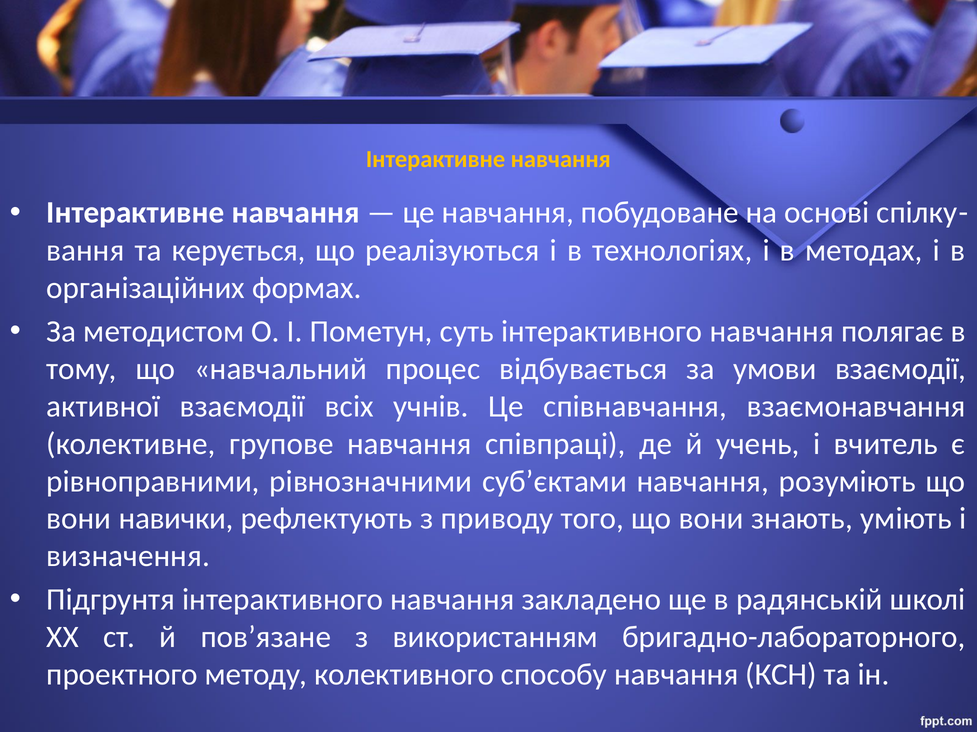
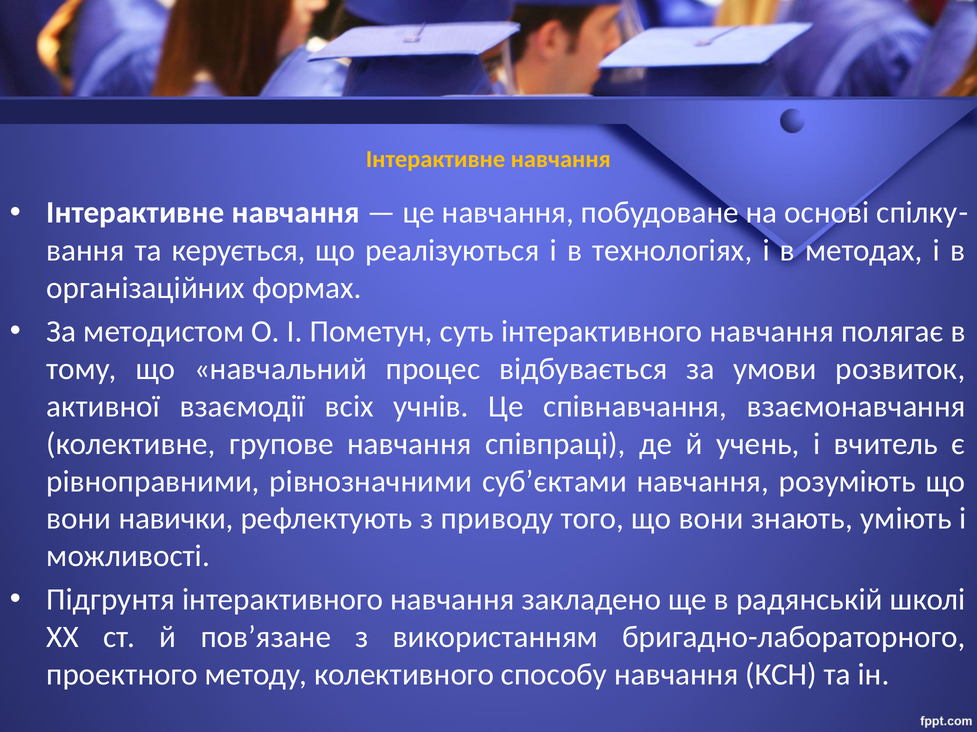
умови взаємодії: взаємодії -> розвиток
визначення: визначення -> можливості
